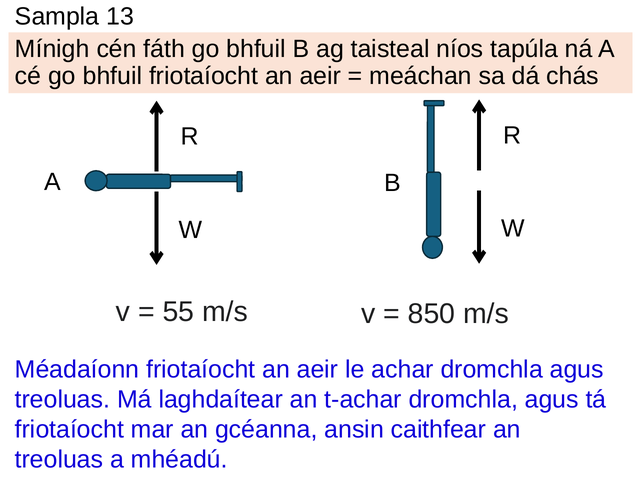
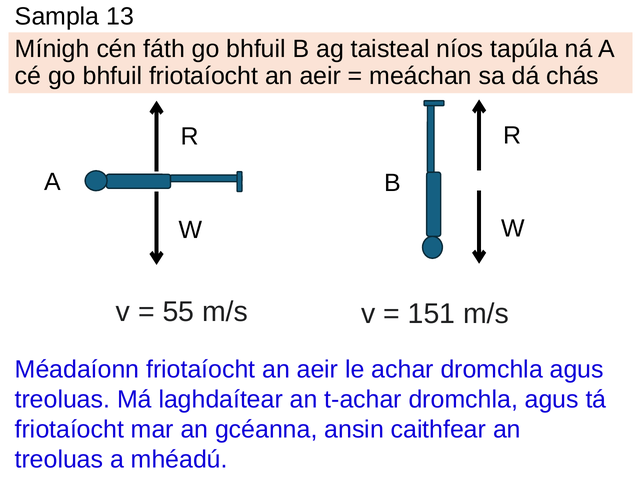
850: 850 -> 151
